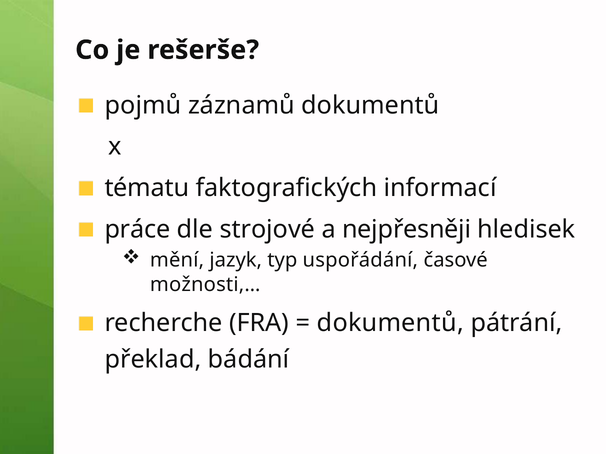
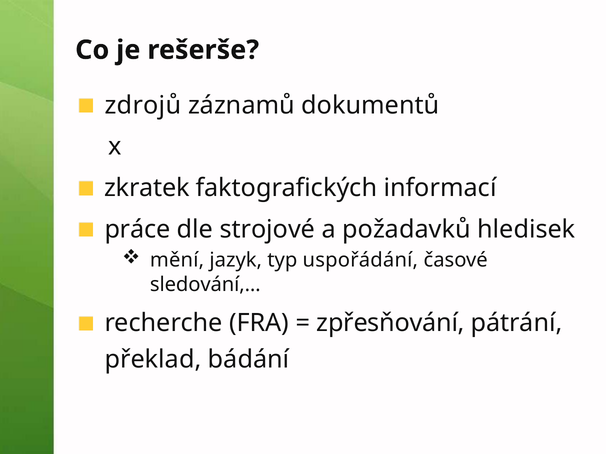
pojmů: pojmů -> zdrojů
tématu: tématu -> zkratek
nejpřesněji: nejpřesněji -> požadavků
možnosti,…: možnosti,… -> sledování,…
dokumentů at (390, 324): dokumentů -> zpřesňování
